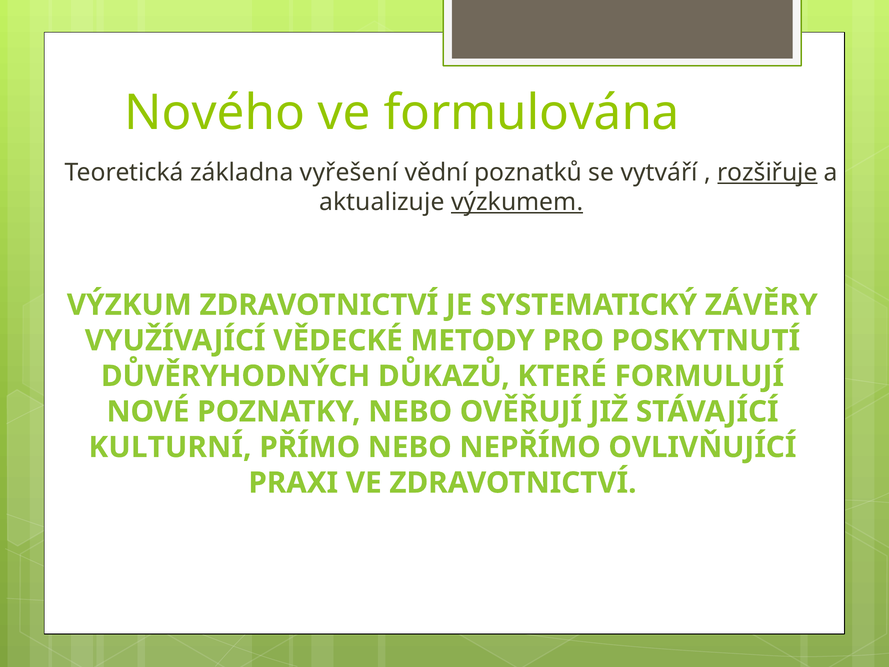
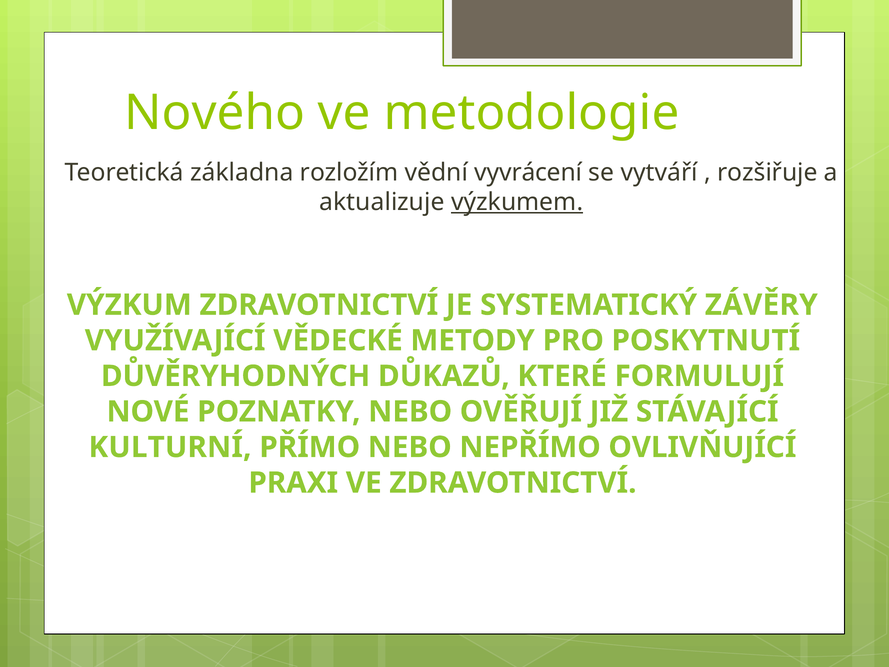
formulována: formulována -> metodologie
vyřešení: vyřešení -> rozložím
poznatků: poznatků -> vyvrácení
rozšiřuje underline: present -> none
